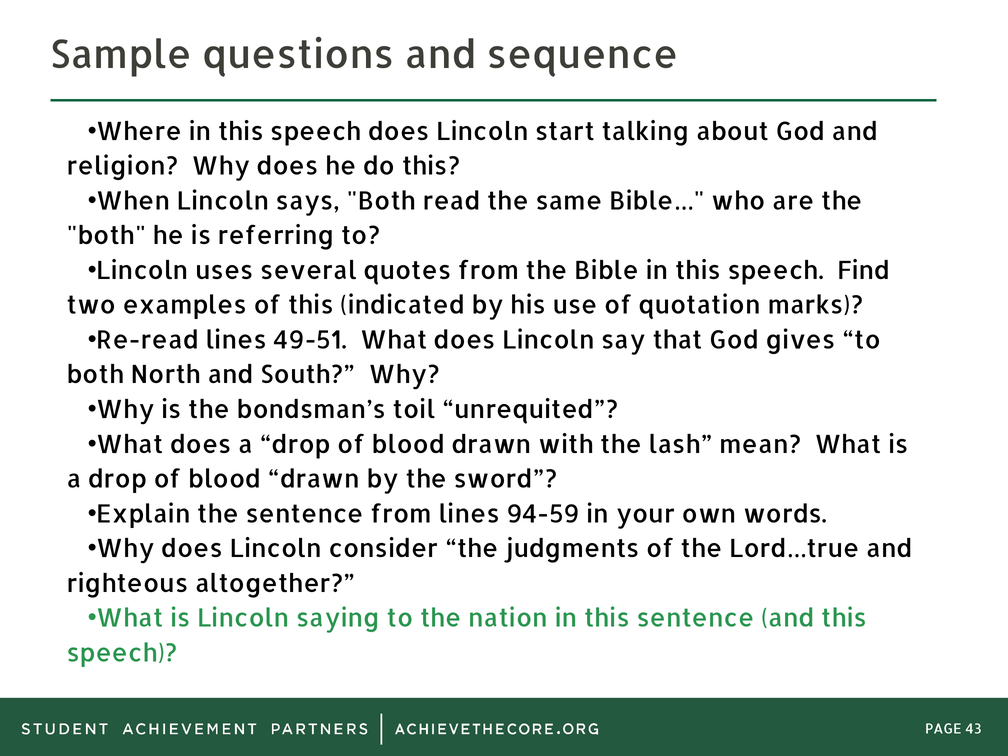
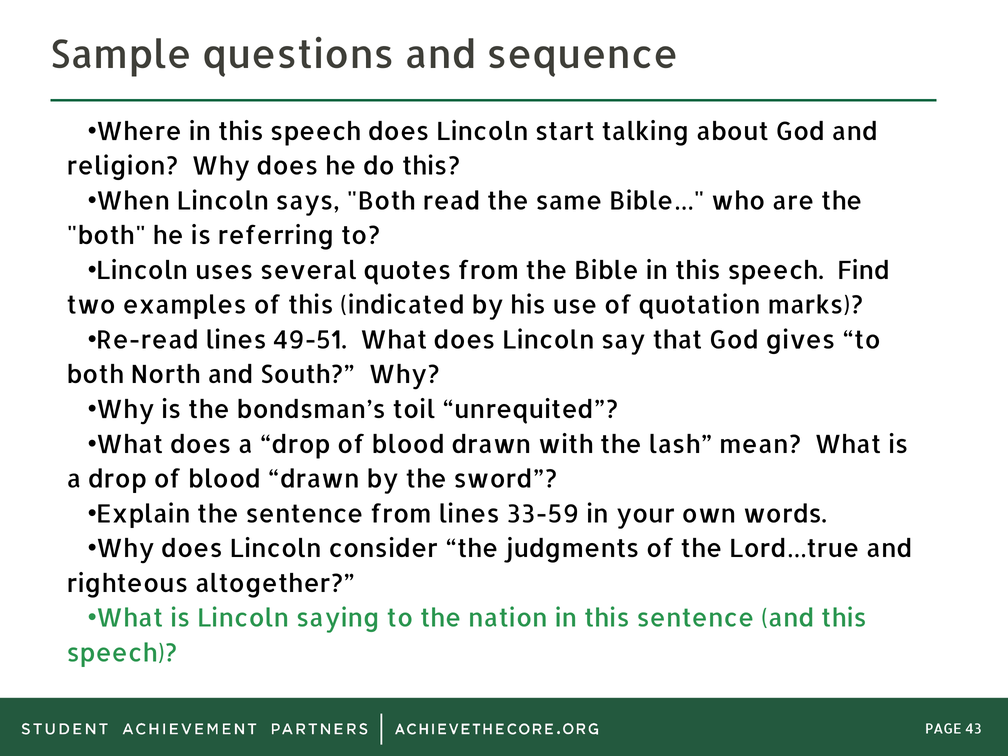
94-59: 94-59 -> 33-59
